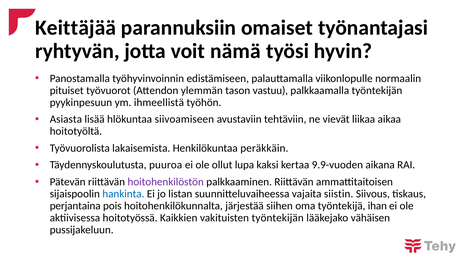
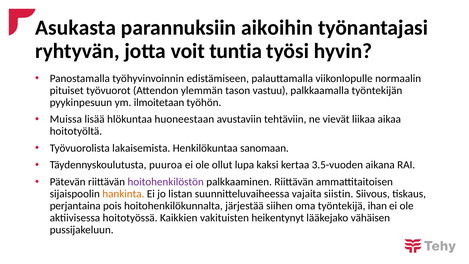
Keittäjää: Keittäjää -> Asukasta
omaiset: omaiset -> aikoihin
nämä: nämä -> tuntia
ihmeellistä: ihmeellistä -> ilmoitetaan
Asiasta: Asiasta -> Muissa
siivoamiseen: siivoamiseen -> huoneestaan
peräkkäin: peräkkäin -> sanomaan
9.9-vuoden: 9.9-vuoden -> 3.5-vuoden
hankinta colour: blue -> orange
vakituisten työntekijän: työntekijän -> heikentynyt
